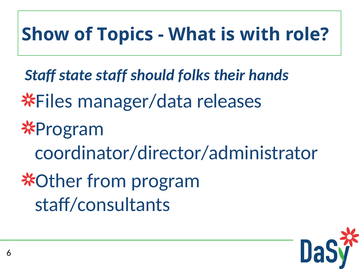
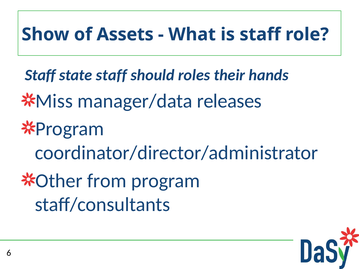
Topics: Topics -> Assets
is with: with -> staff
folks: folks -> roles
Files: Files -> Miss
